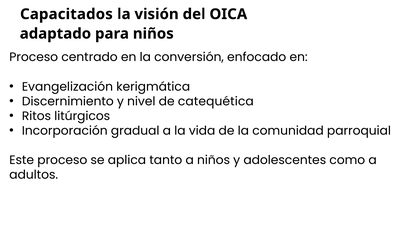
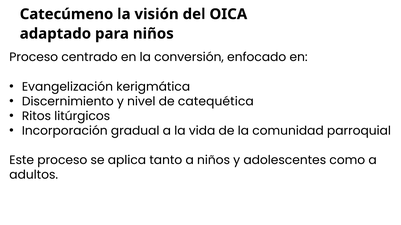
Capacitados: Capacitados -> Catecúmeno
